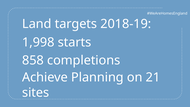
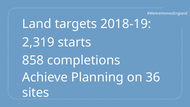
1,998: 1,998 -> 2,319
21: 21 -> 36
